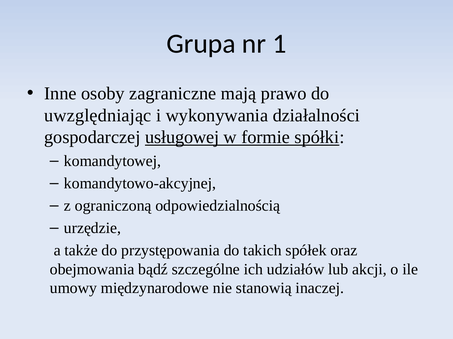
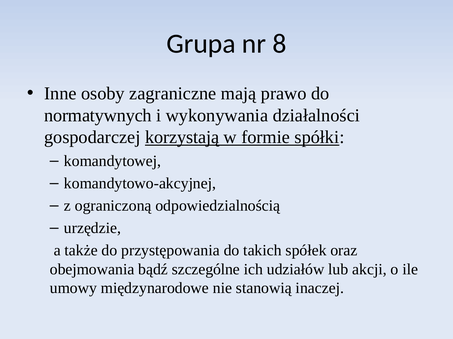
1: 1 -> 8
uwzględniając: uwzględniając -> normatywnych
usługowej: usługowej -> korzystają
